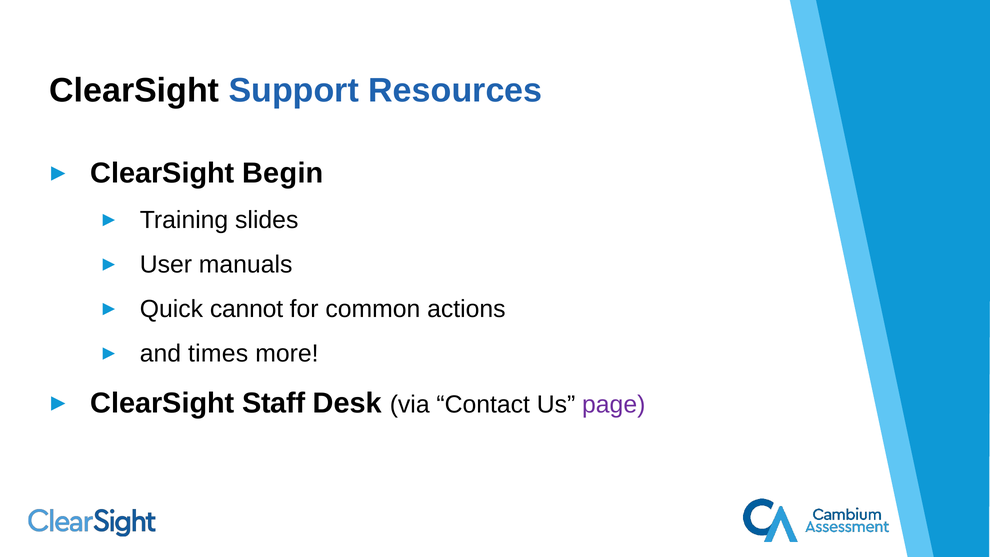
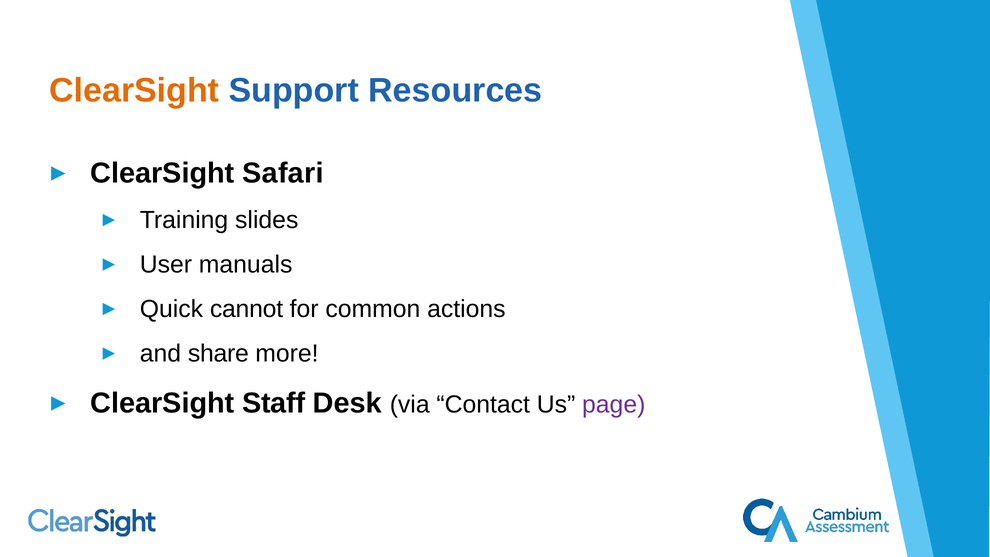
ClearSight at (134, 90) colour: black -> orange
Begin: Begin -> Safari
times: times -> share
